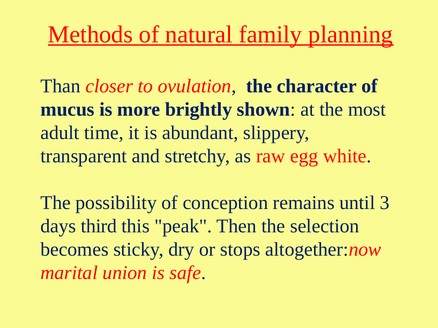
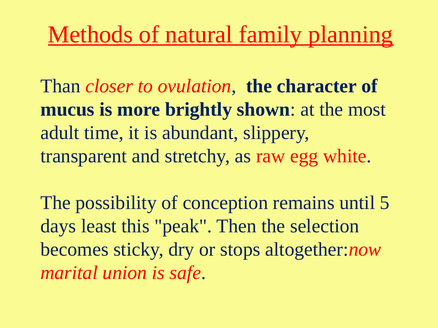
3: 3 -> 5
third: third -> least
